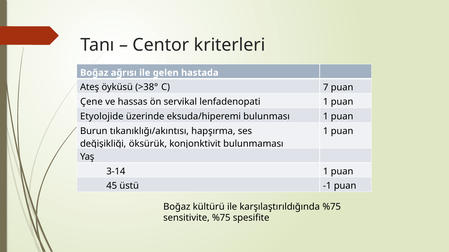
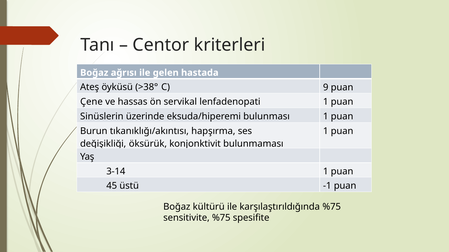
7: 7 -> 9
Etyolojide: Etyolojide -> Sinüslerin
